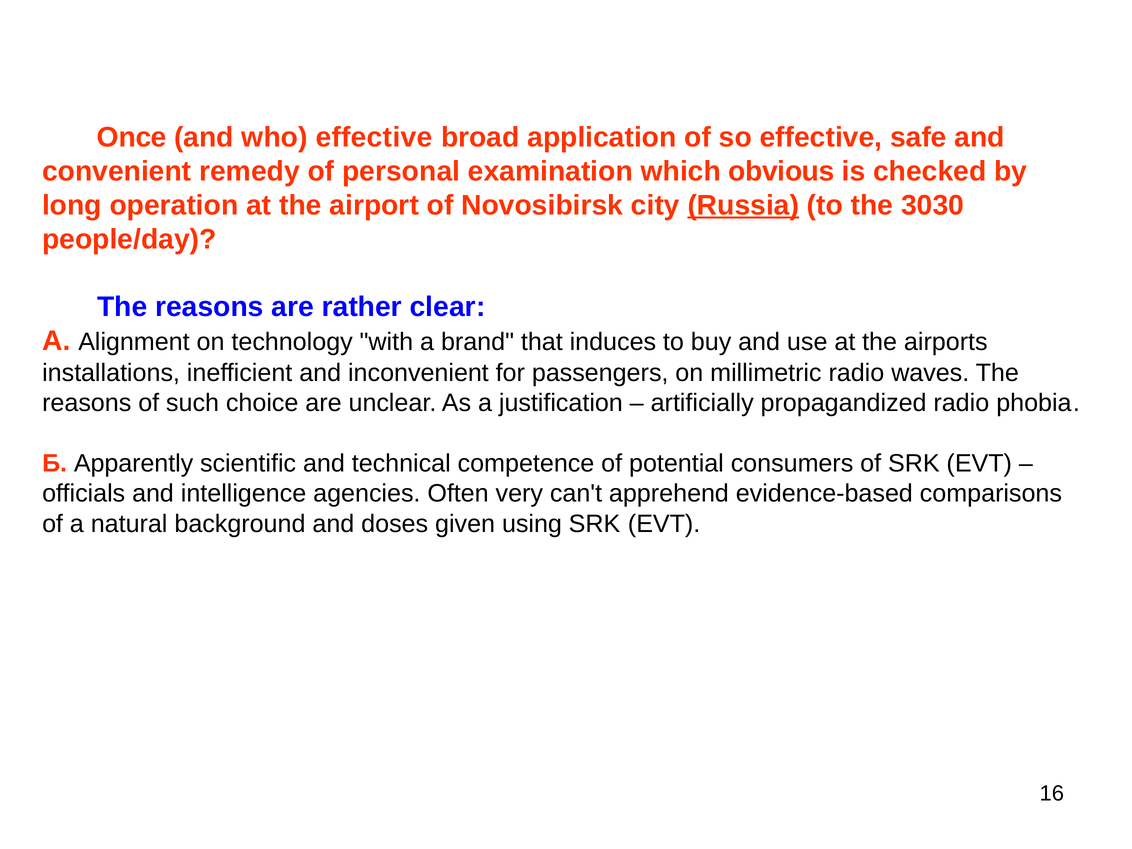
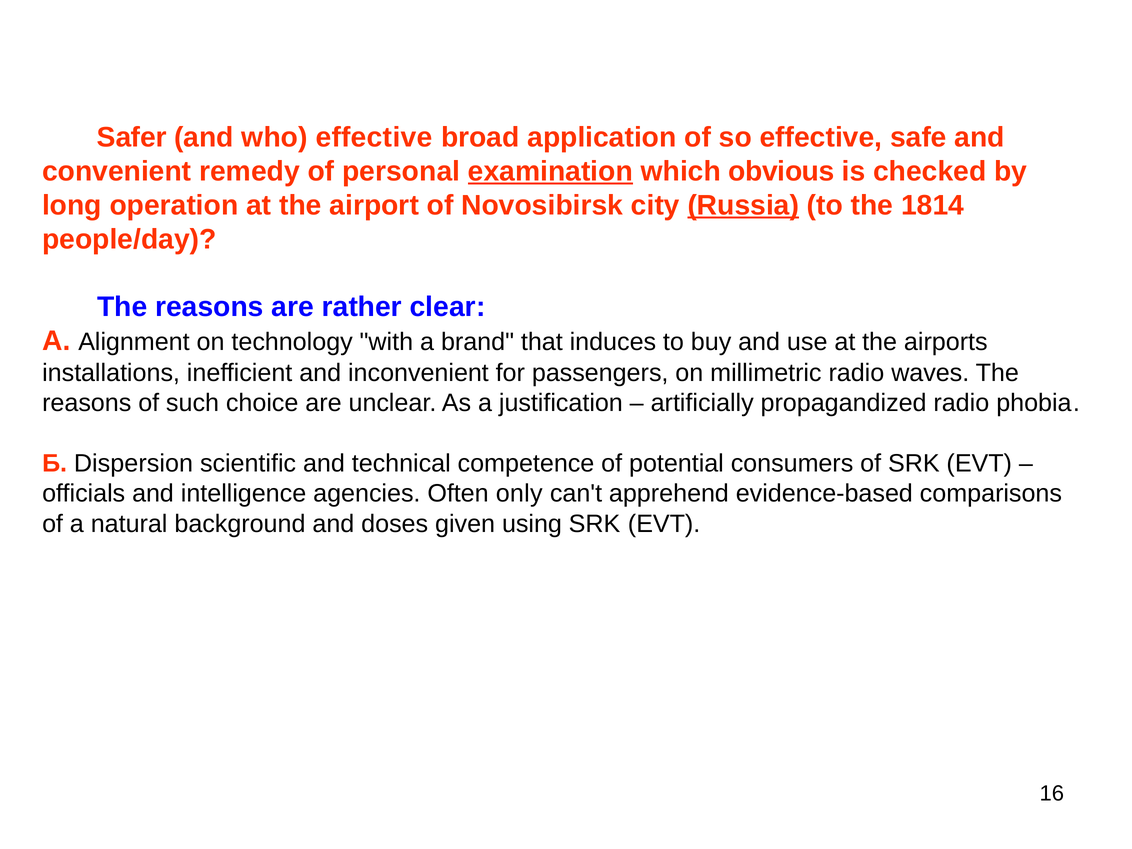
Once: Once -> Safer
examination underline: none -> present
3030: 3030 -> 1814
Apparently: Apparently -> Dispersion
very: very -> only
